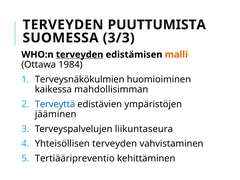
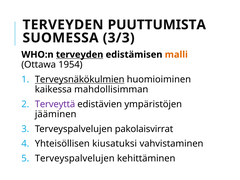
1984: 1984 -> 1954
Terveysnäkökulmien underline: none -> present
Terveyttä colour: blue -> purple
liikuntaseura: liikuntaseura -> pakolaisvirrat
Yhteisöllisen terveyden: terveyden -> kiusatuksi
Tertiääripreventio at (75, 158): Tertiääripreventio -> Terveyspalvelujen
